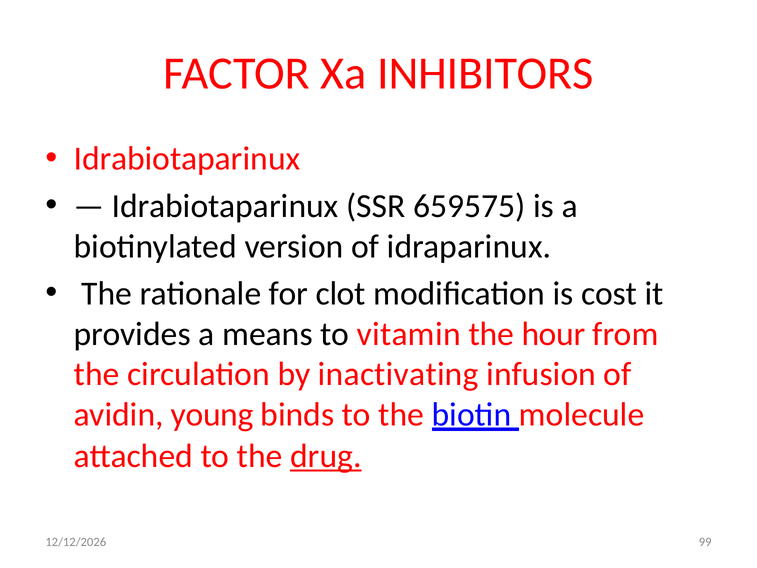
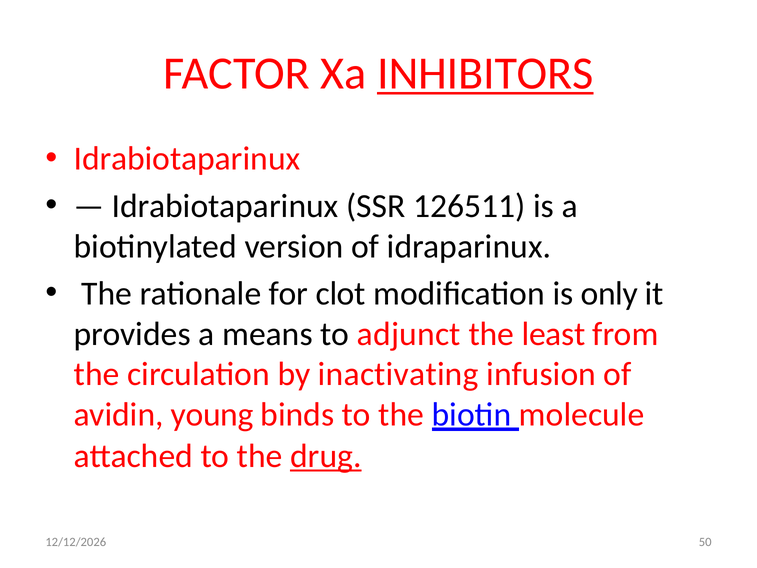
INHIBITORS underline: none -> present
659575: 659575 -> 126511
cost: cost -> only
vitamin: vitamin -> adjunct
hour: hour -> least
99: 99 -> 50
